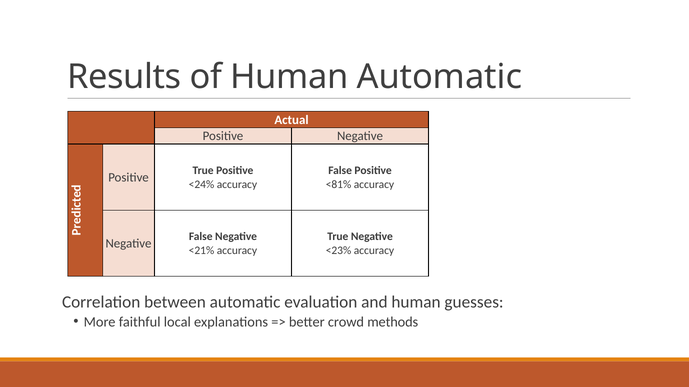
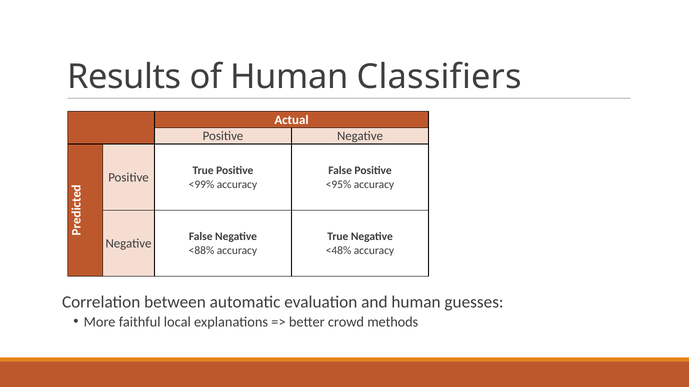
Human Automatic: Automatic -> Classifiers
<24%: <24% -> <99%
<81%: <81% -> <95%
<21%: <21% -> <88%
<23%: <23% -> <48%
